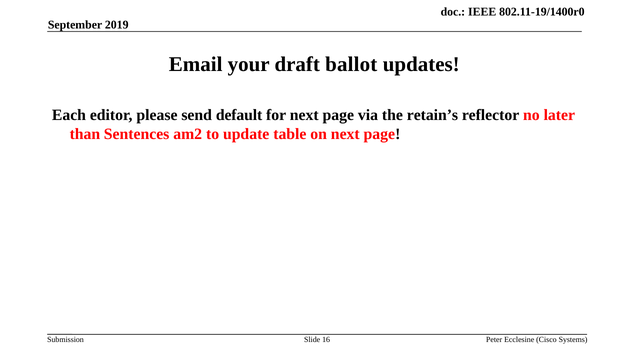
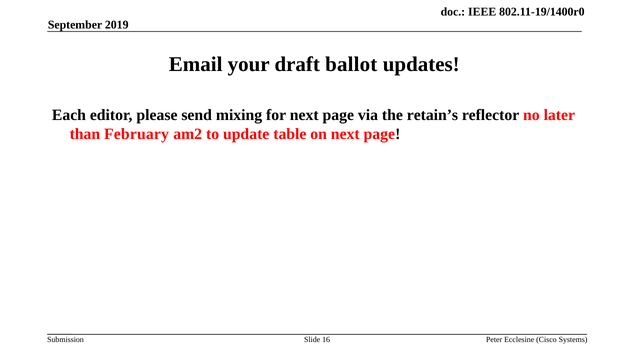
default: default -> mixing
Sentences: Sentences -> February
